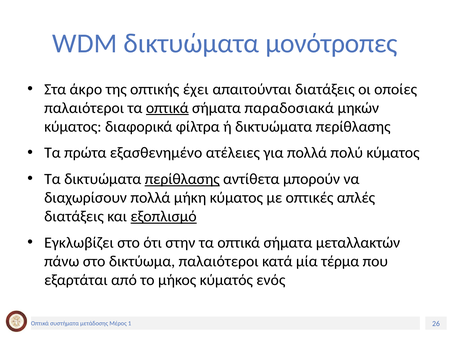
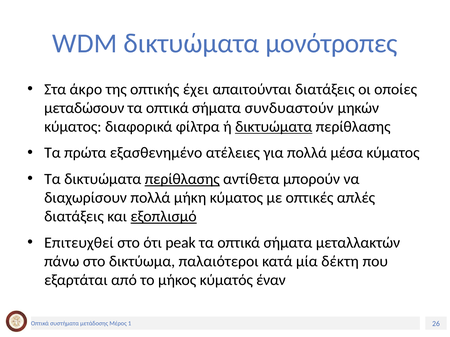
παλαιότεροι at (84, 108): παλαιότεροι -> μεταδώσουν
οπτικά at (167, 108) underline: present -> none
παραδοσιακά: παραδοσιακά -> συνδυαστούν
δικτυώµατα at (274, 127) underline: none -> present
πολύ: πολύ -> μέσα
Εγκλωβίζει: Εγκλωβίζει -> Επιτευχθεί
στην: στην -> peak
τέρμα: τέρμα -> δέκτη
ενός: ενός -> έναν
